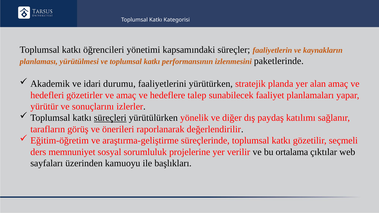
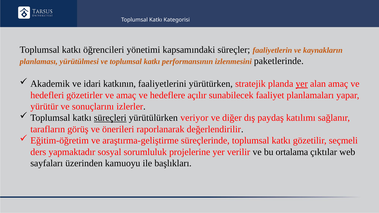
durumu: durumu -> katkının
yer at (302, 84) underline: none -> present
talep: talep -> açılır
yönelik: yönelik -> veriyor
memnuniyet: memnuniyet -> yapmaktadır
